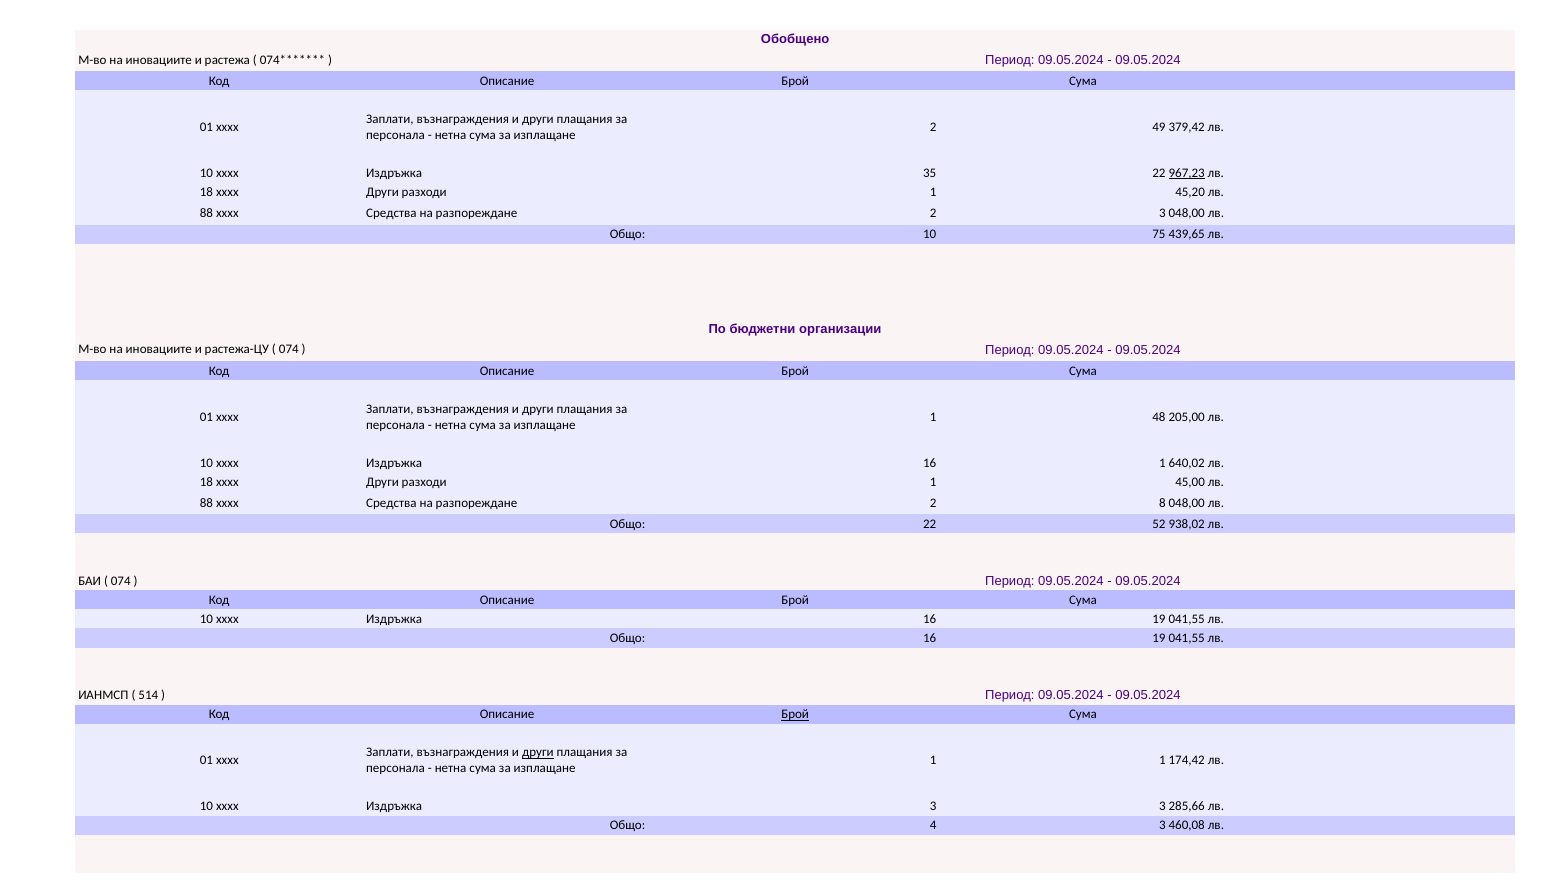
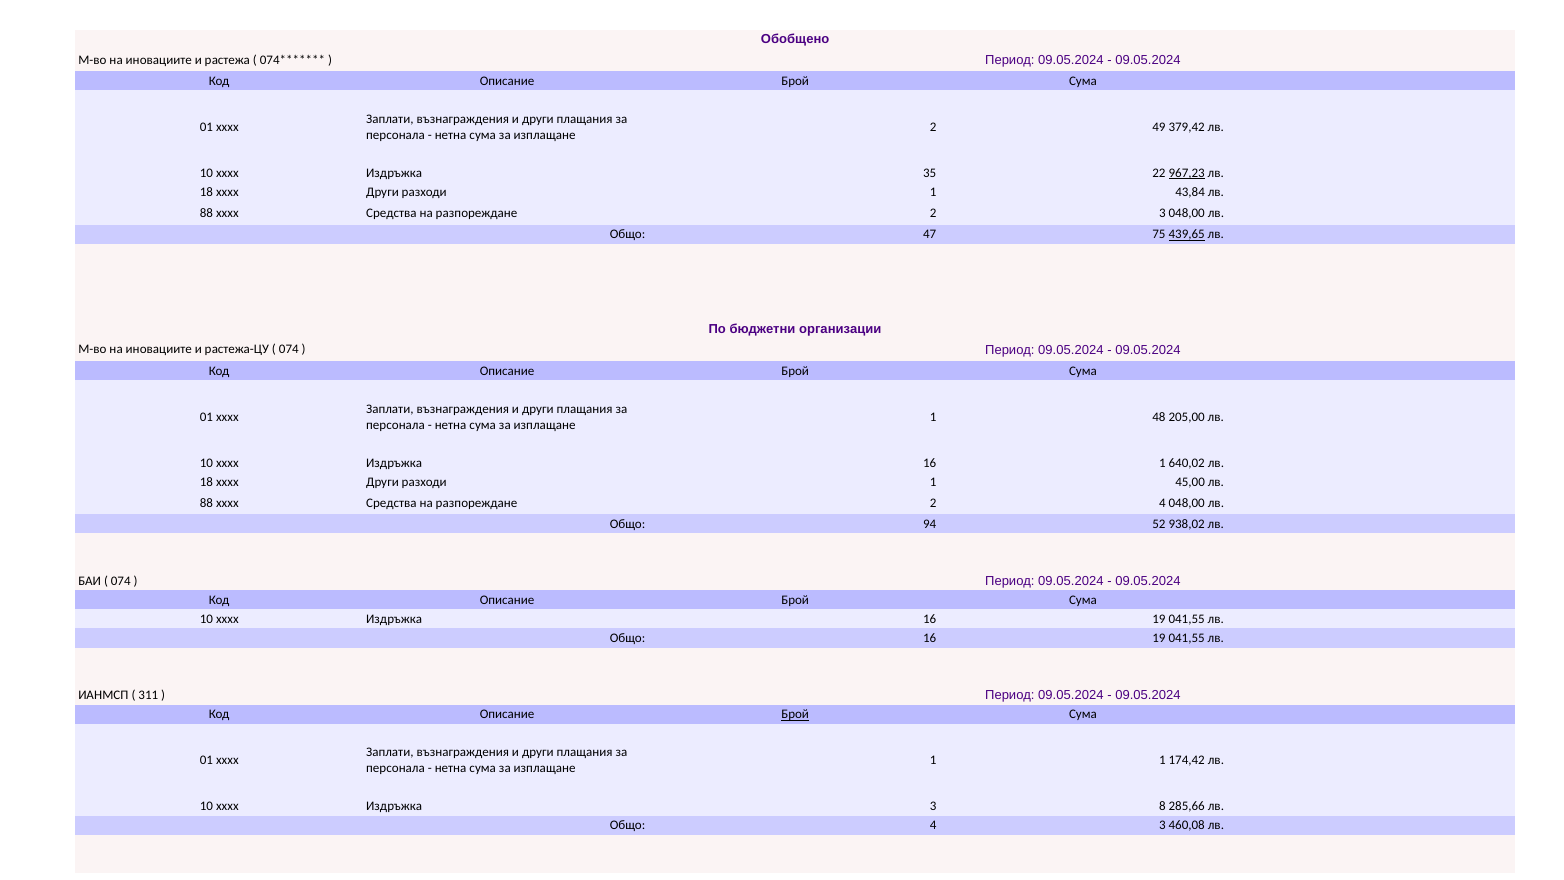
45,20: 45,20 -> 43,84
Общо 10: 10 -> 47
439,65 underline: none -> present
2 8: 8 -> 4
Общо 22: 22 -> 94
514: 514 -> 311
други at (538, 752) underline: present -> none
3 3: 3 -> 8
